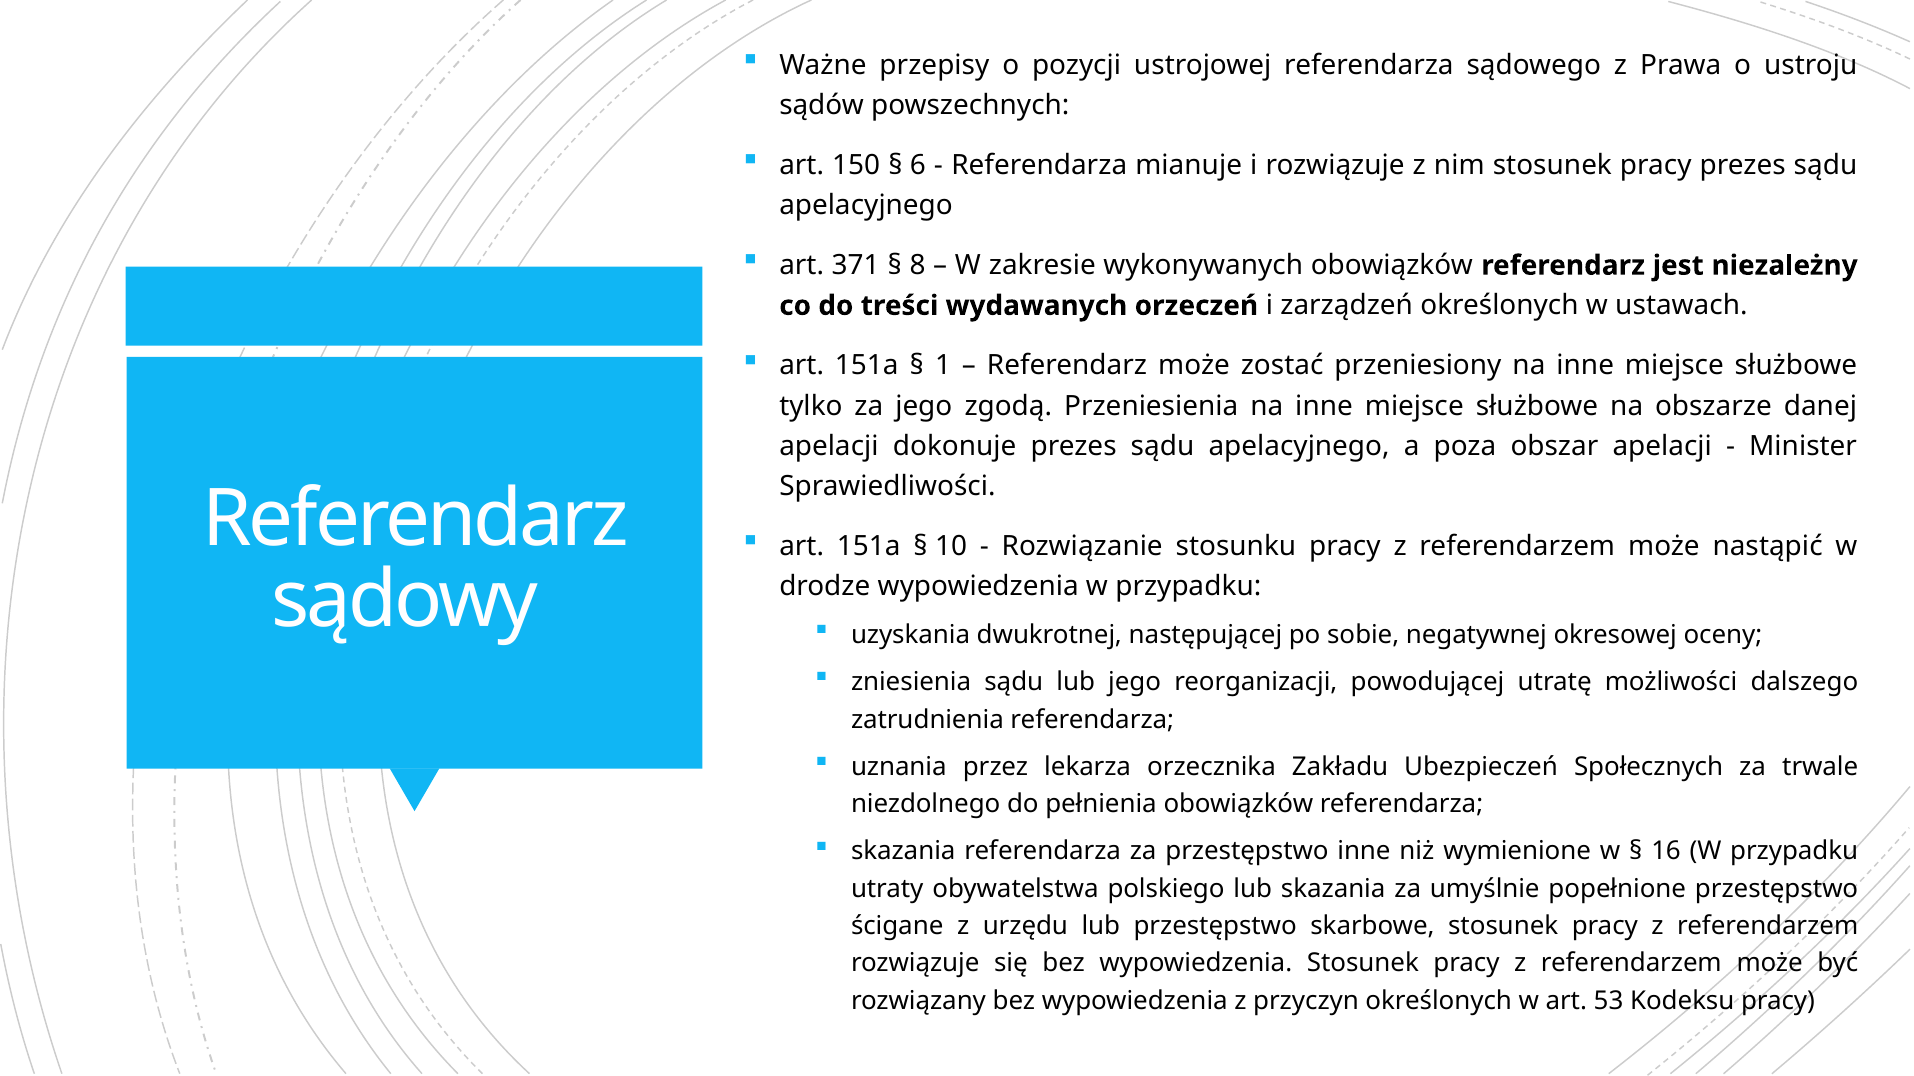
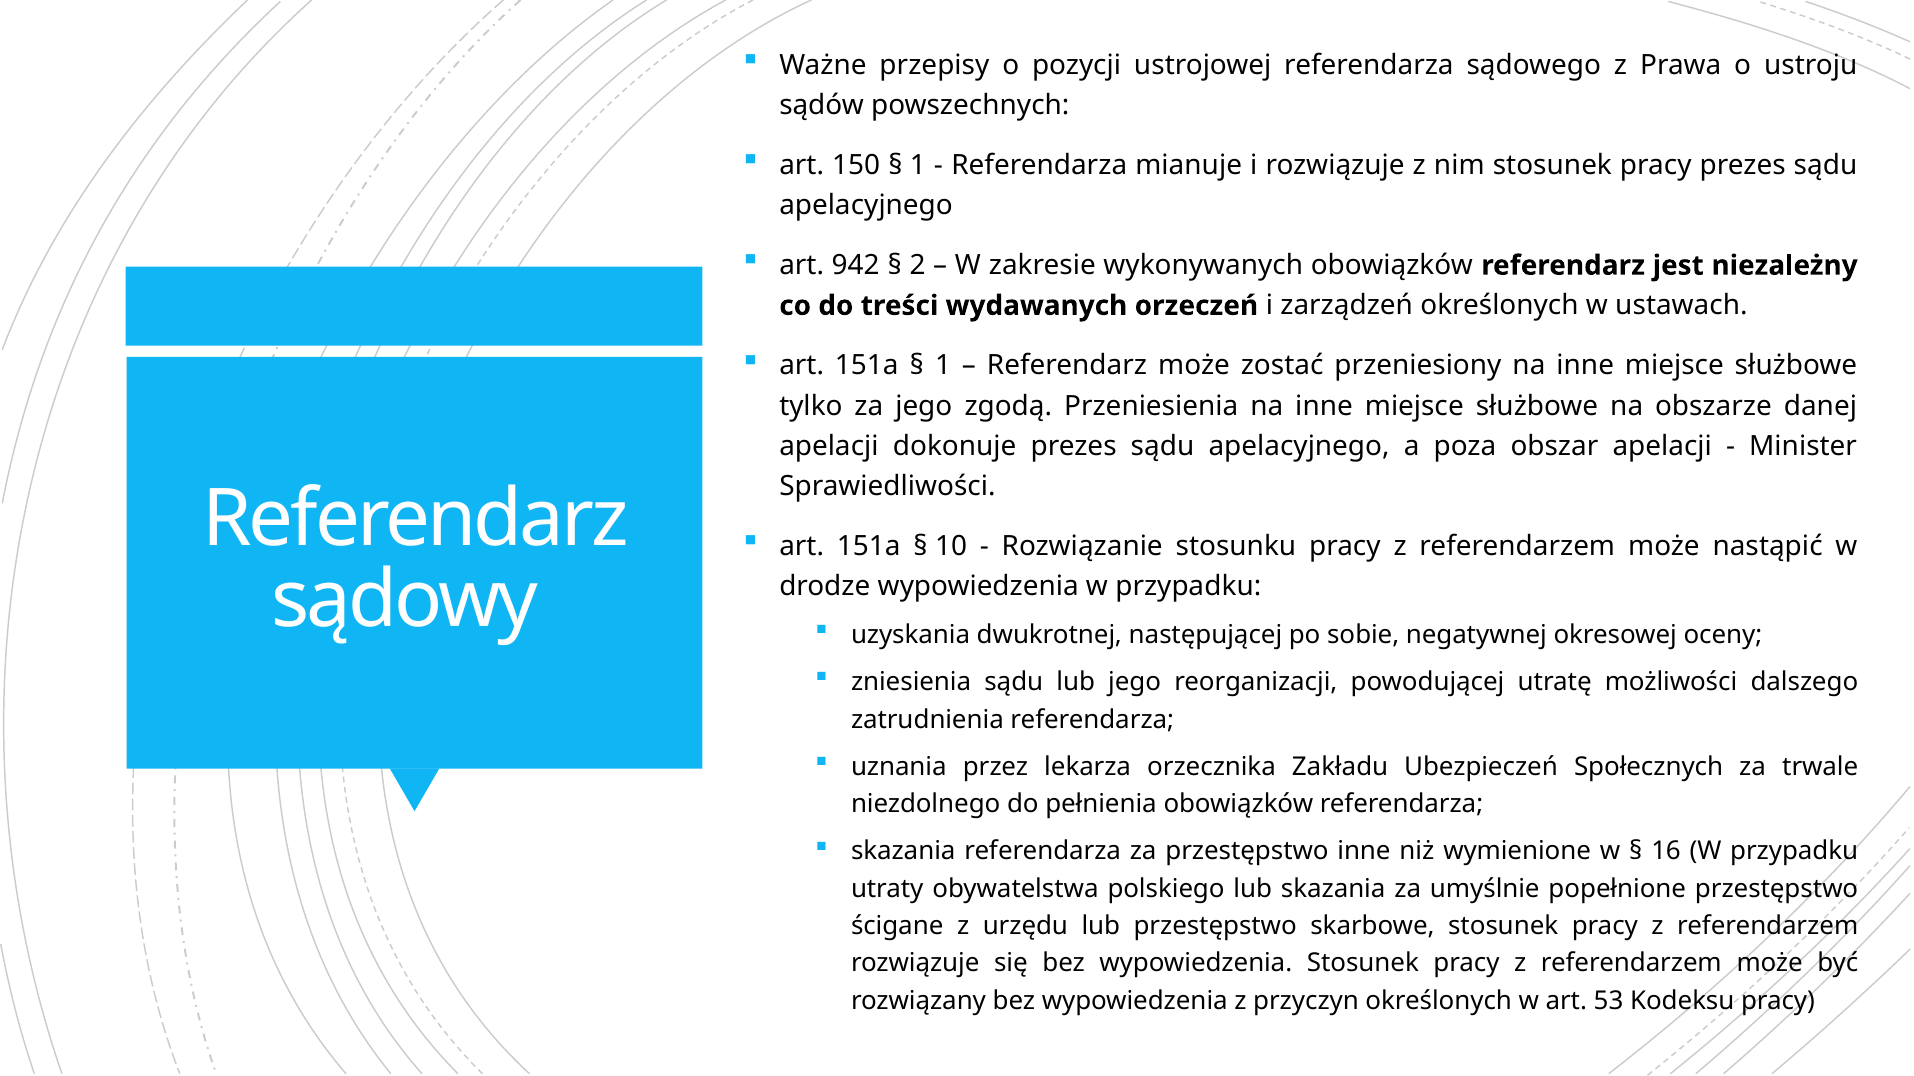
6 at (918, 165): 6 -> 1
371: 371 -> 942
8: 8 -> 2
